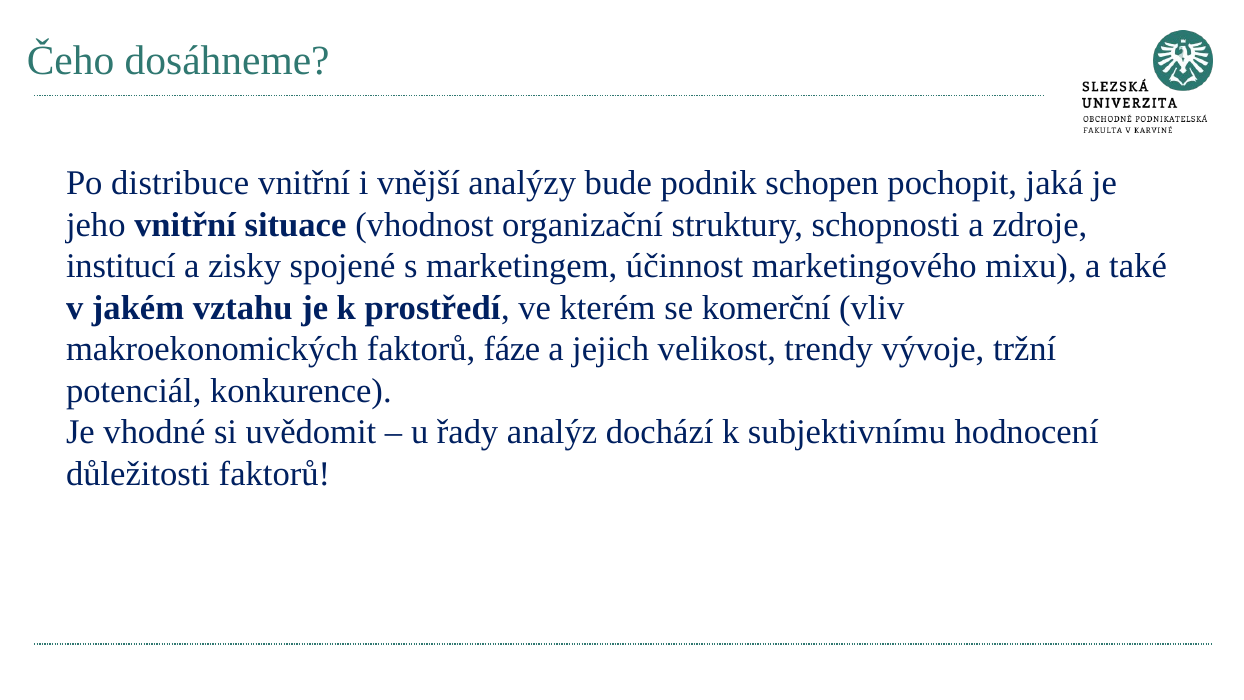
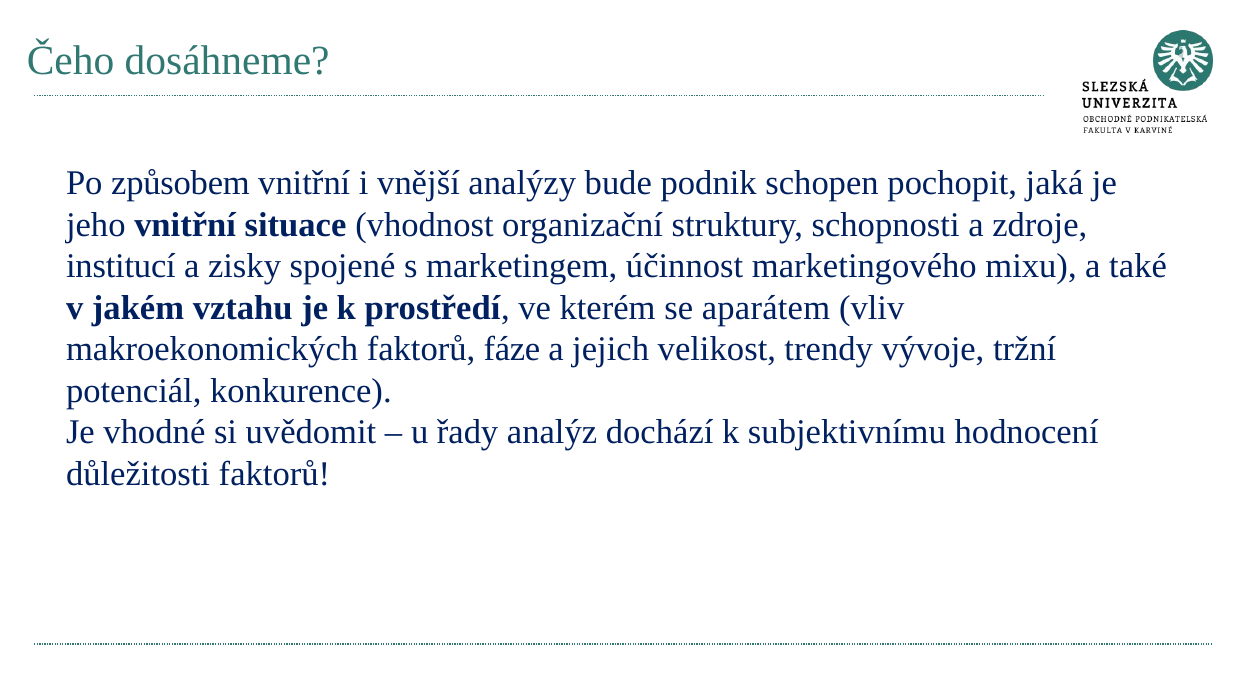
distribuce: distribuce -> způsobem
komerční: komerční -> aparátem
